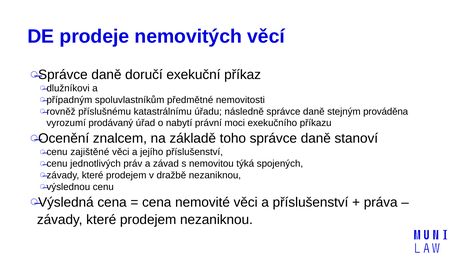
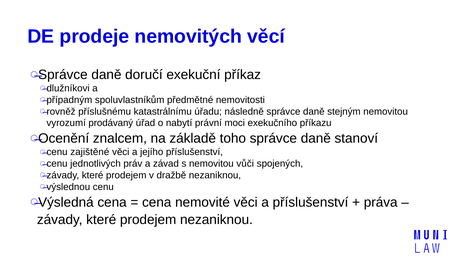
stejným prováděna: prováděna -> nemovitou
týká: týká -> vůči
